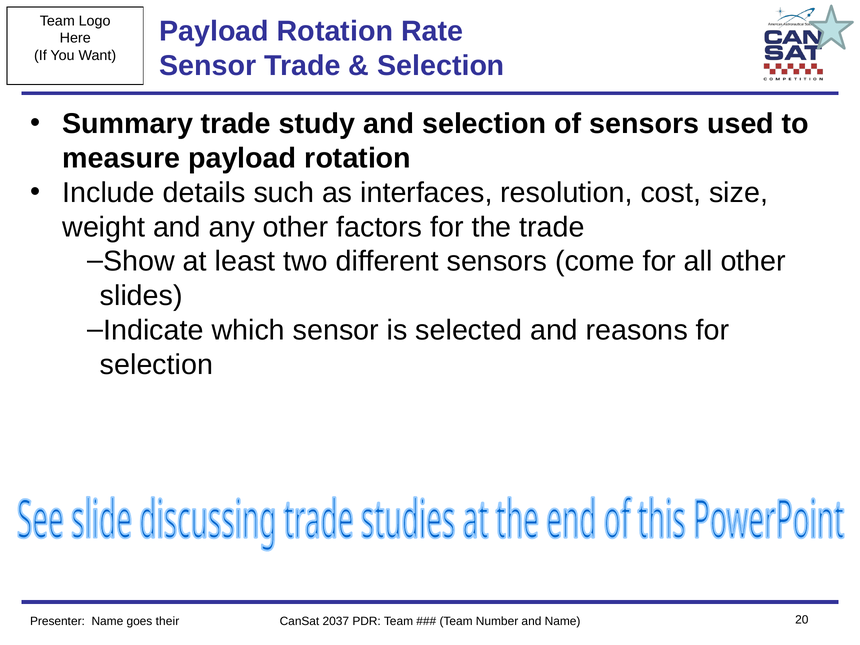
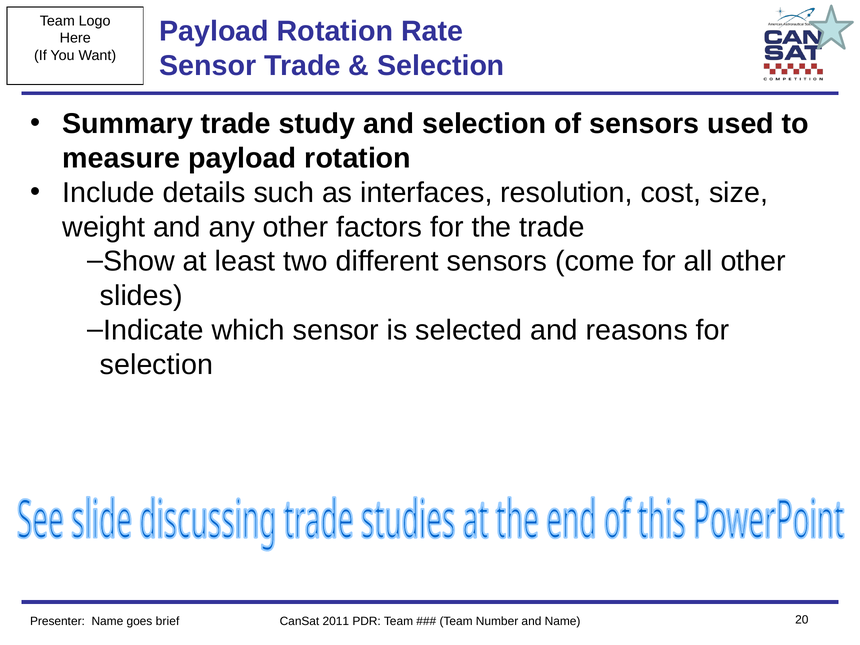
their: their -> brief
2037: 2037 -> 2011
